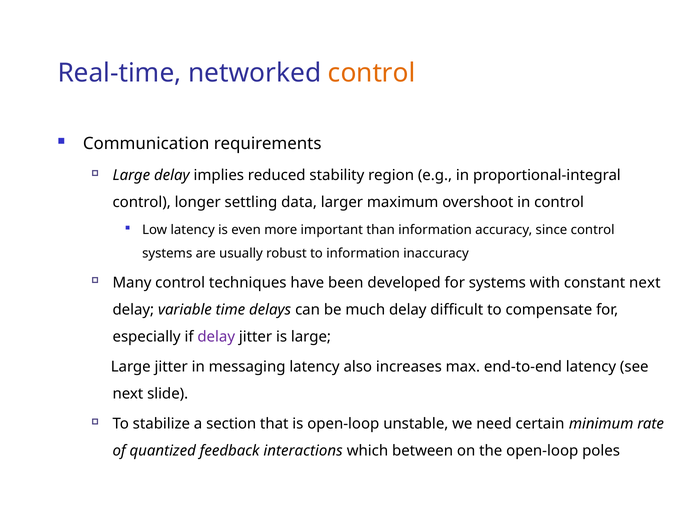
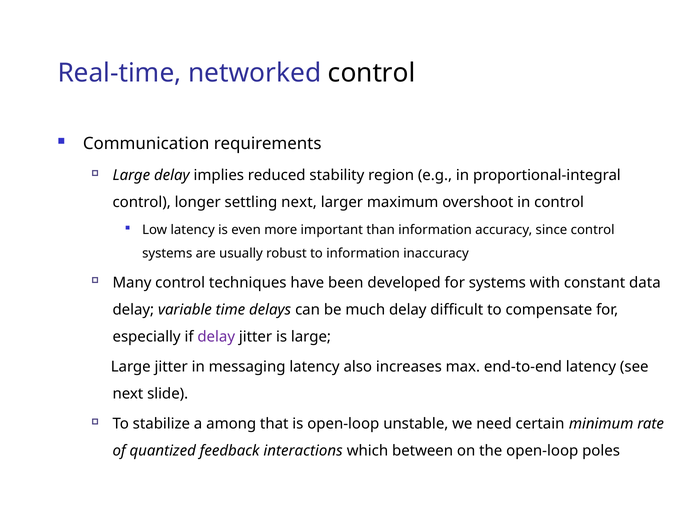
control at (372, 73) colour: orange -> black
settling data: data -> next
constant next: next -> data
section: section -> among
